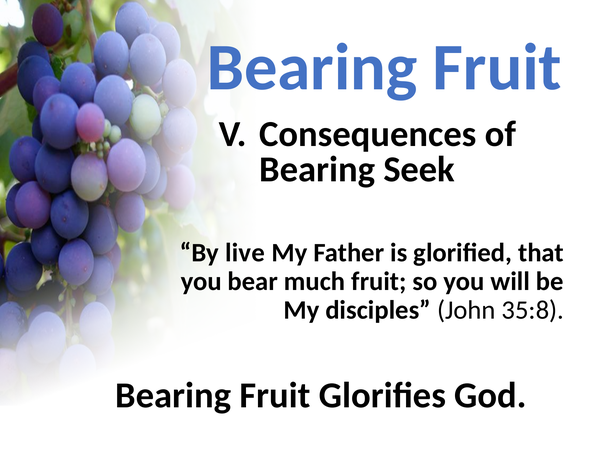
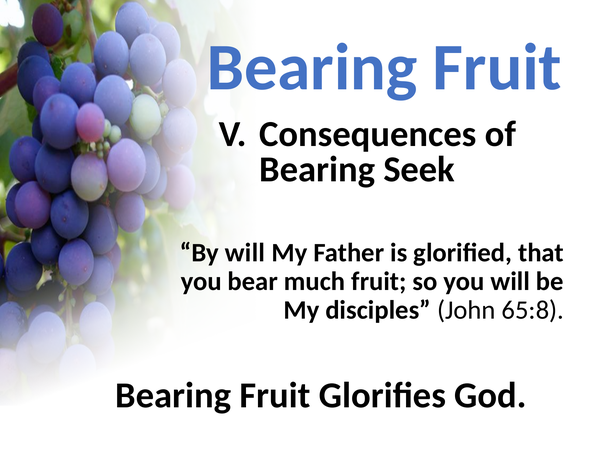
By live: live -> will
35:8: 35:8 -> 65:8
